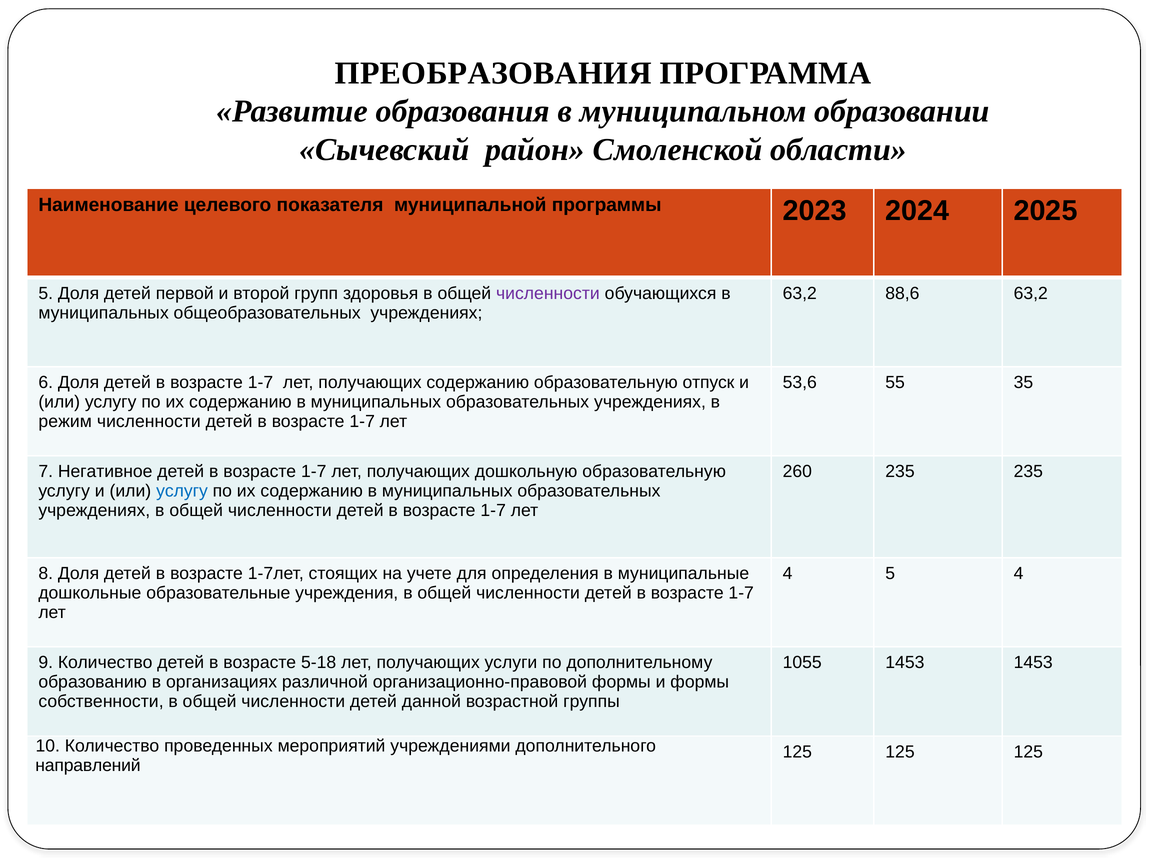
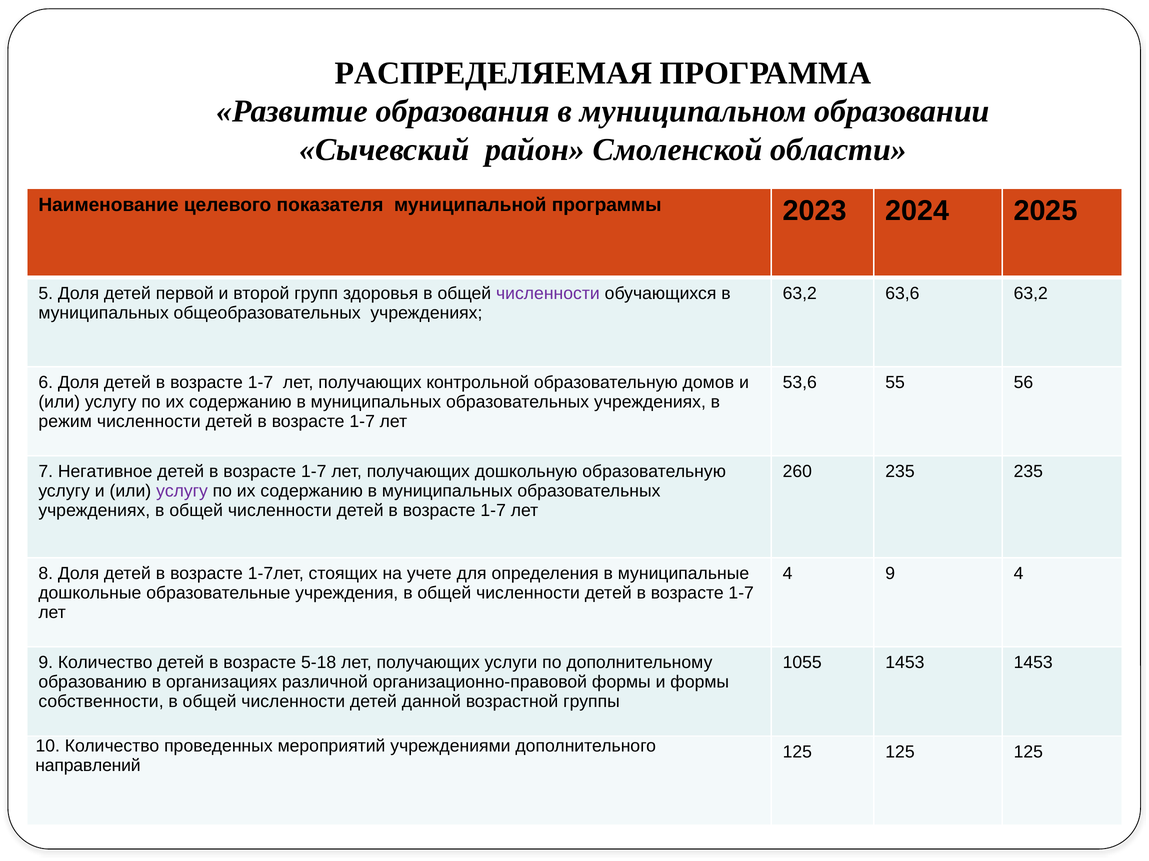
ПРЕОБРАЗОВАНИЯ: ПРЕОБРАЗОВАНИЯ -> РАСПРЕДЕЛЯЕМАЯ
88,6: 88,6 -> 63,6
получающих содержанию: содержанию -> контрольной
отпуск: отпуск -> домов
35: 35 -> 56
услугу at (182, 491) colour: blue -> purple
5 at (890, 574): 5 -> 9
